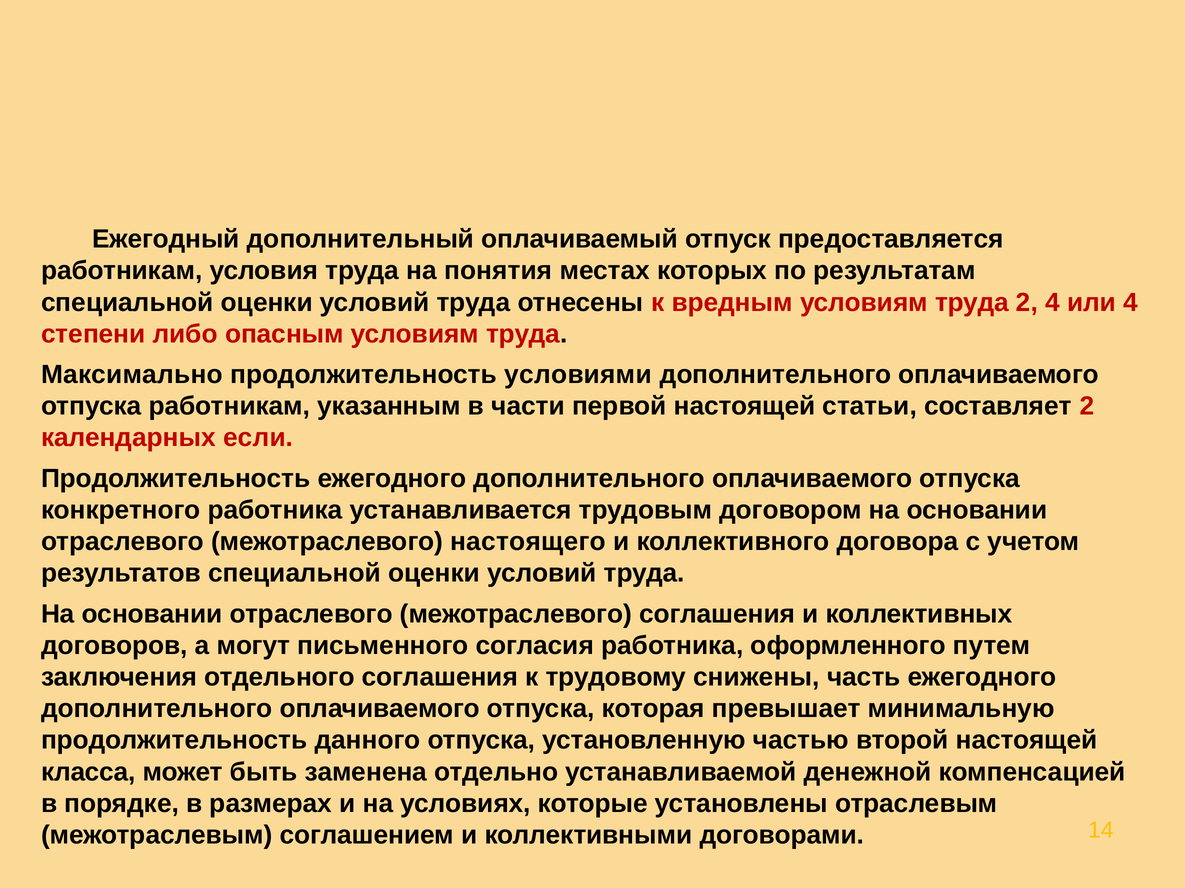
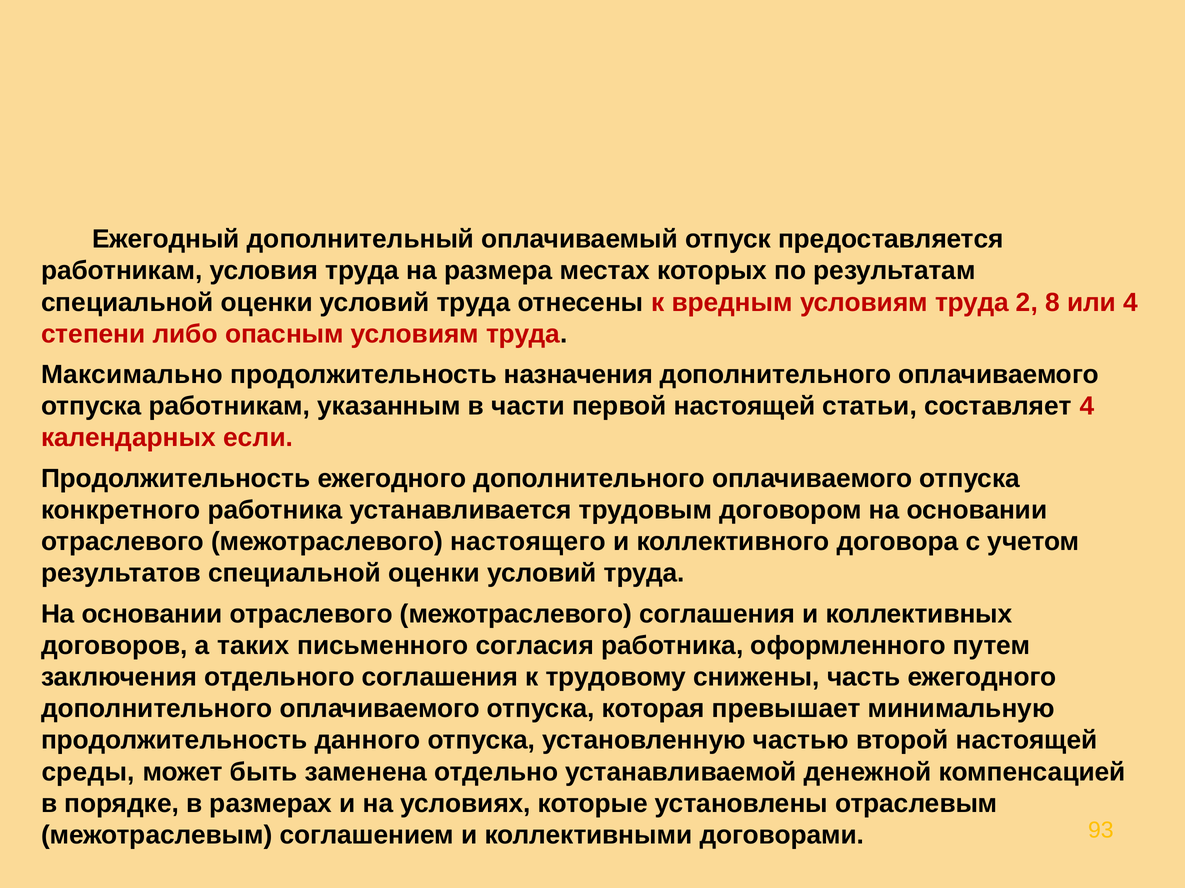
понятия: понятия -> размера
2 4: 4 -> 8
условиями: условиями -> назначения
составляет 2: 2 -> 4
могут: могут -> таких
класса: класса -> среды
14: 14 -> 93
